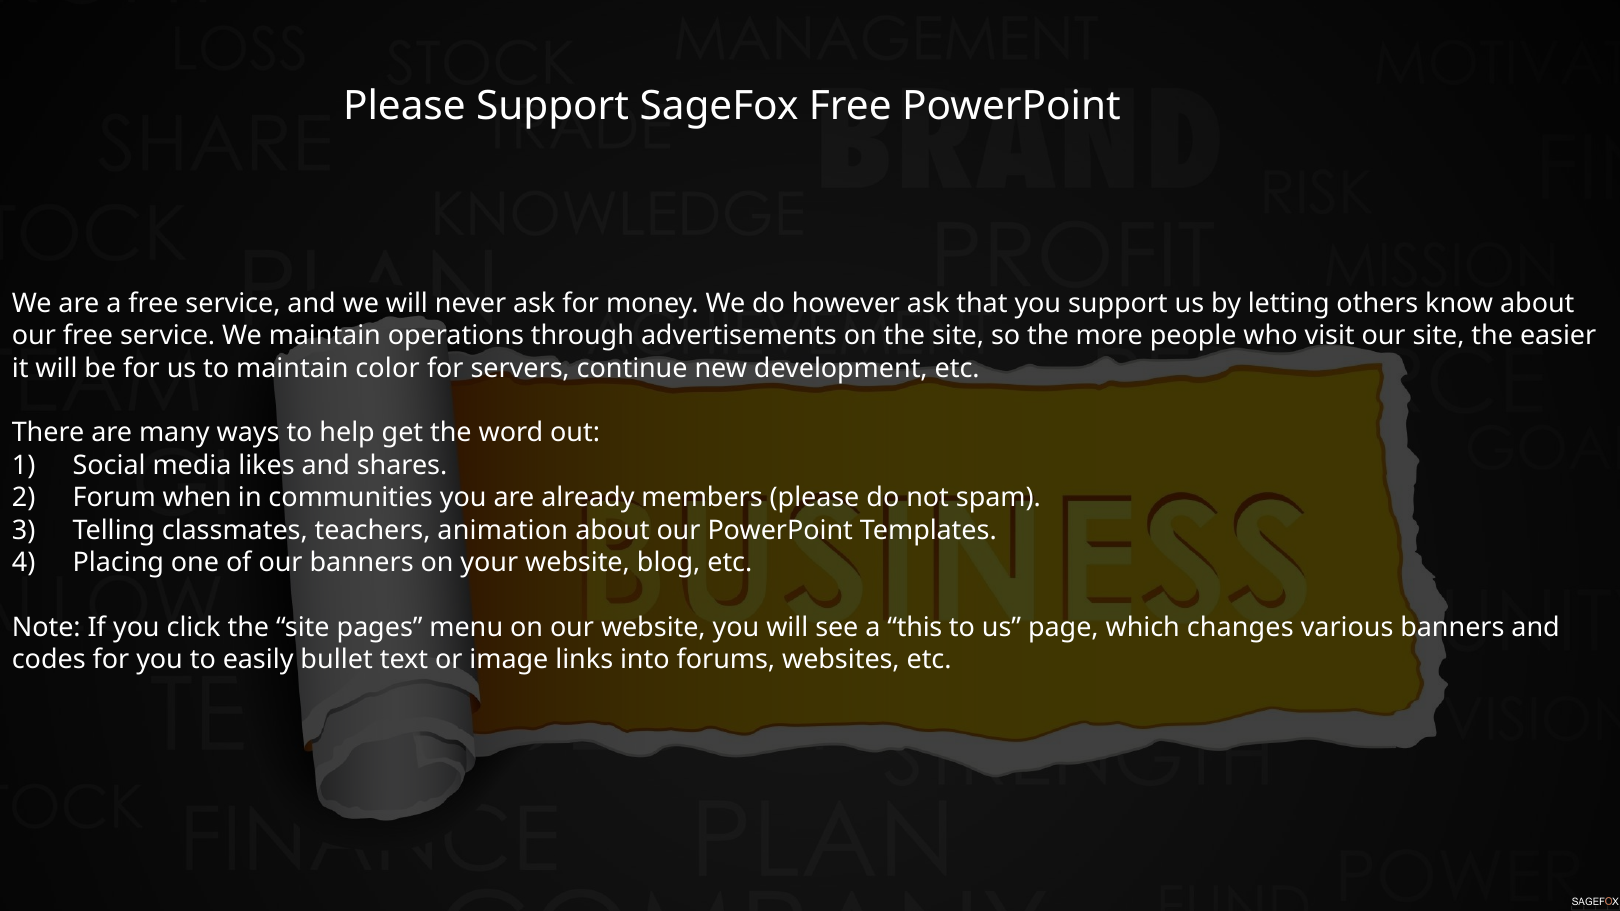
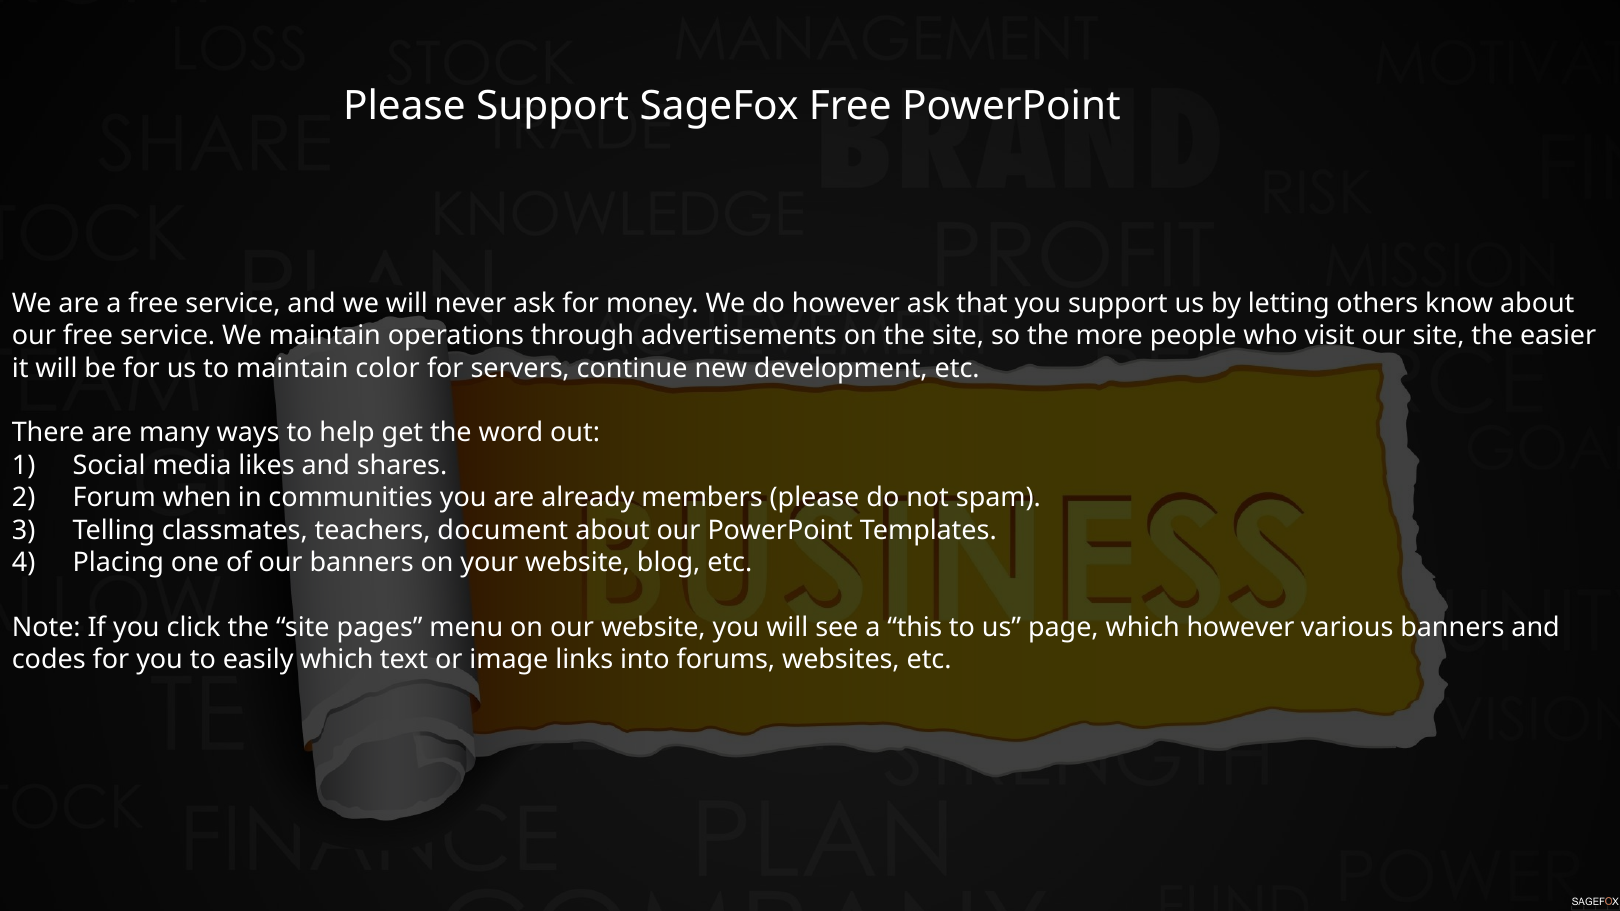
animation: animation -> document
which changes: changes -> however
easily bullet: bullet -> which
